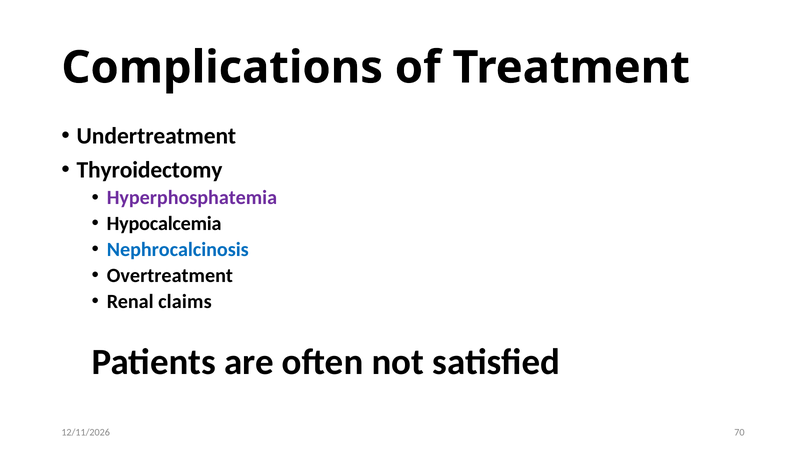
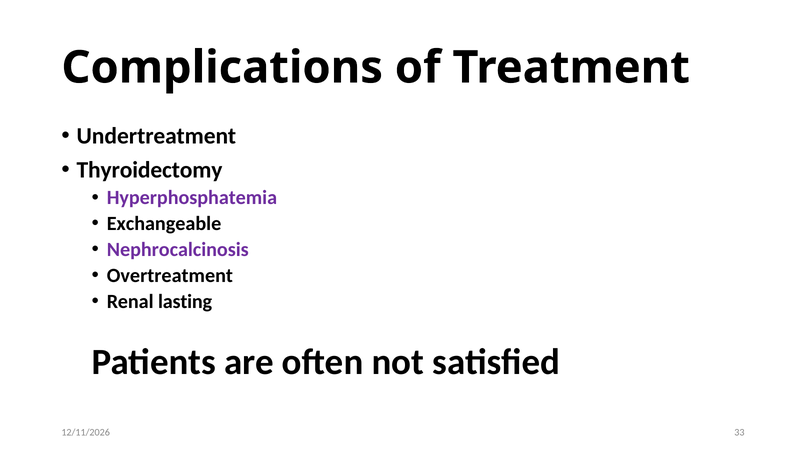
Hypocalcemia: Hypocalcemia -> Exchangeable
Nephrocalcinosis colour: blue -> purple
claims: claims -> lasting
70: 70 -> 33
